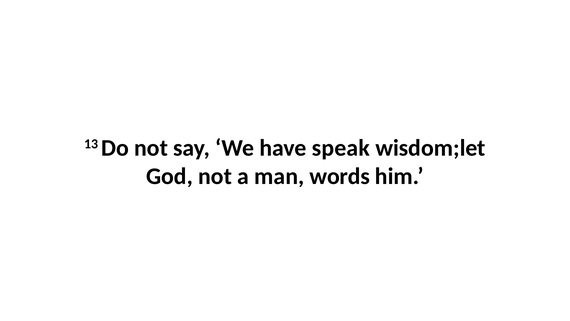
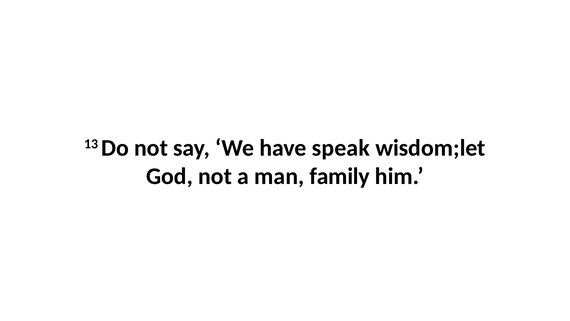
words: words -> family
